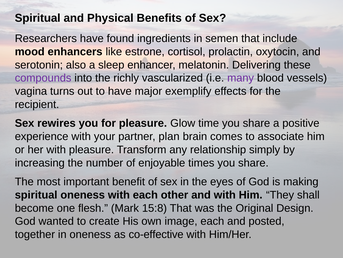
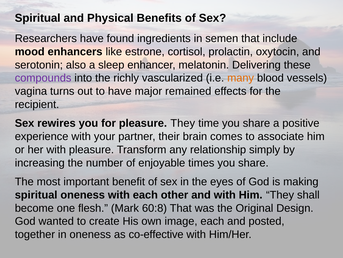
many colour: purple -> orange
exemplify: exemplify -> remained
pleasure Glow: Glow -> They
plan: plan -> their
15:8: 15:8 -> 60:8
